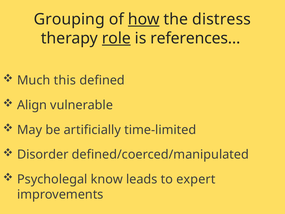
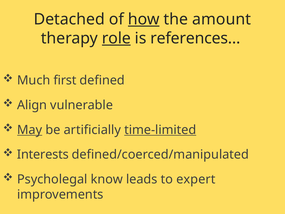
Grouping: Grouping -> Detached
distress: distress -> amount
this: this -> first
May underline: none -> present
time-limited underline: none -> present
Disorder: Disorder -> Interests
